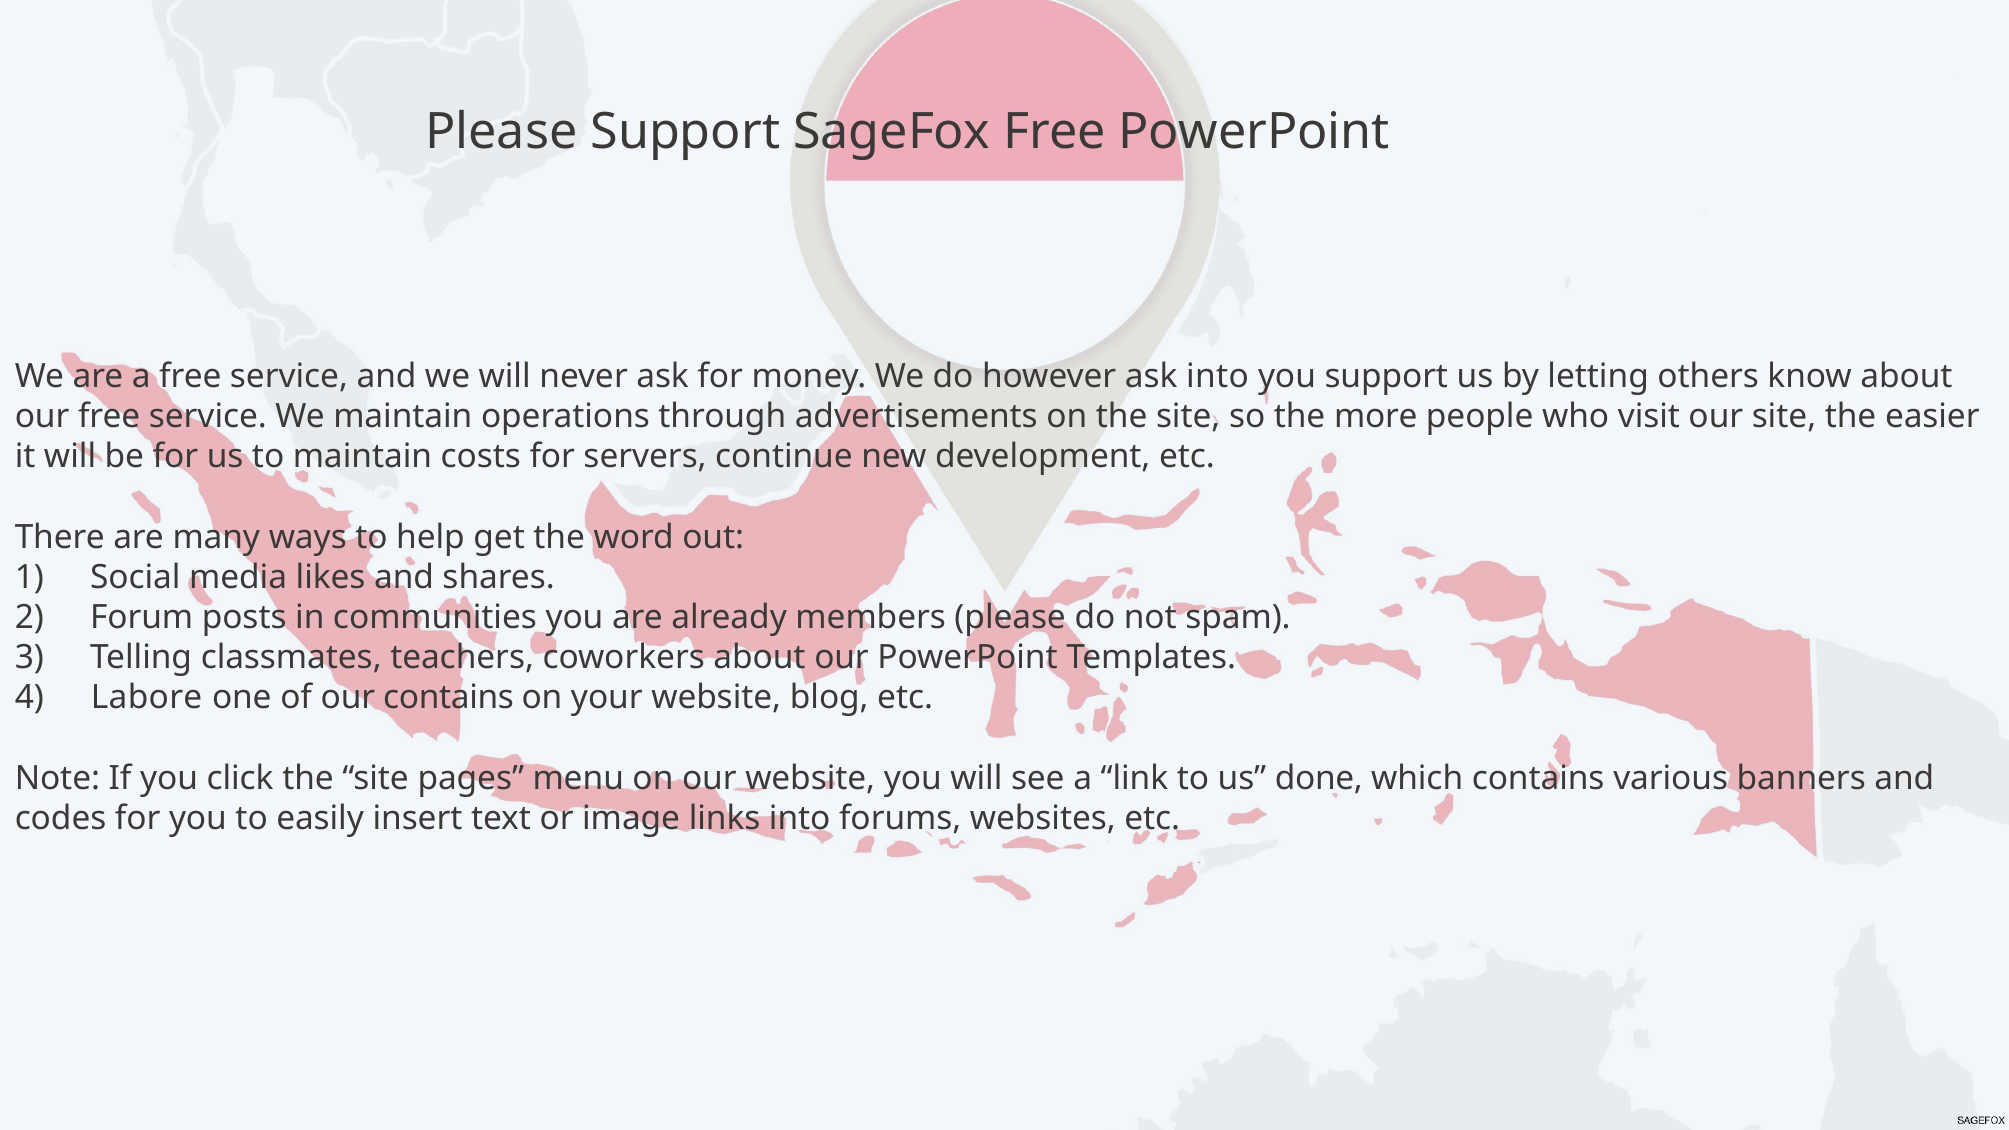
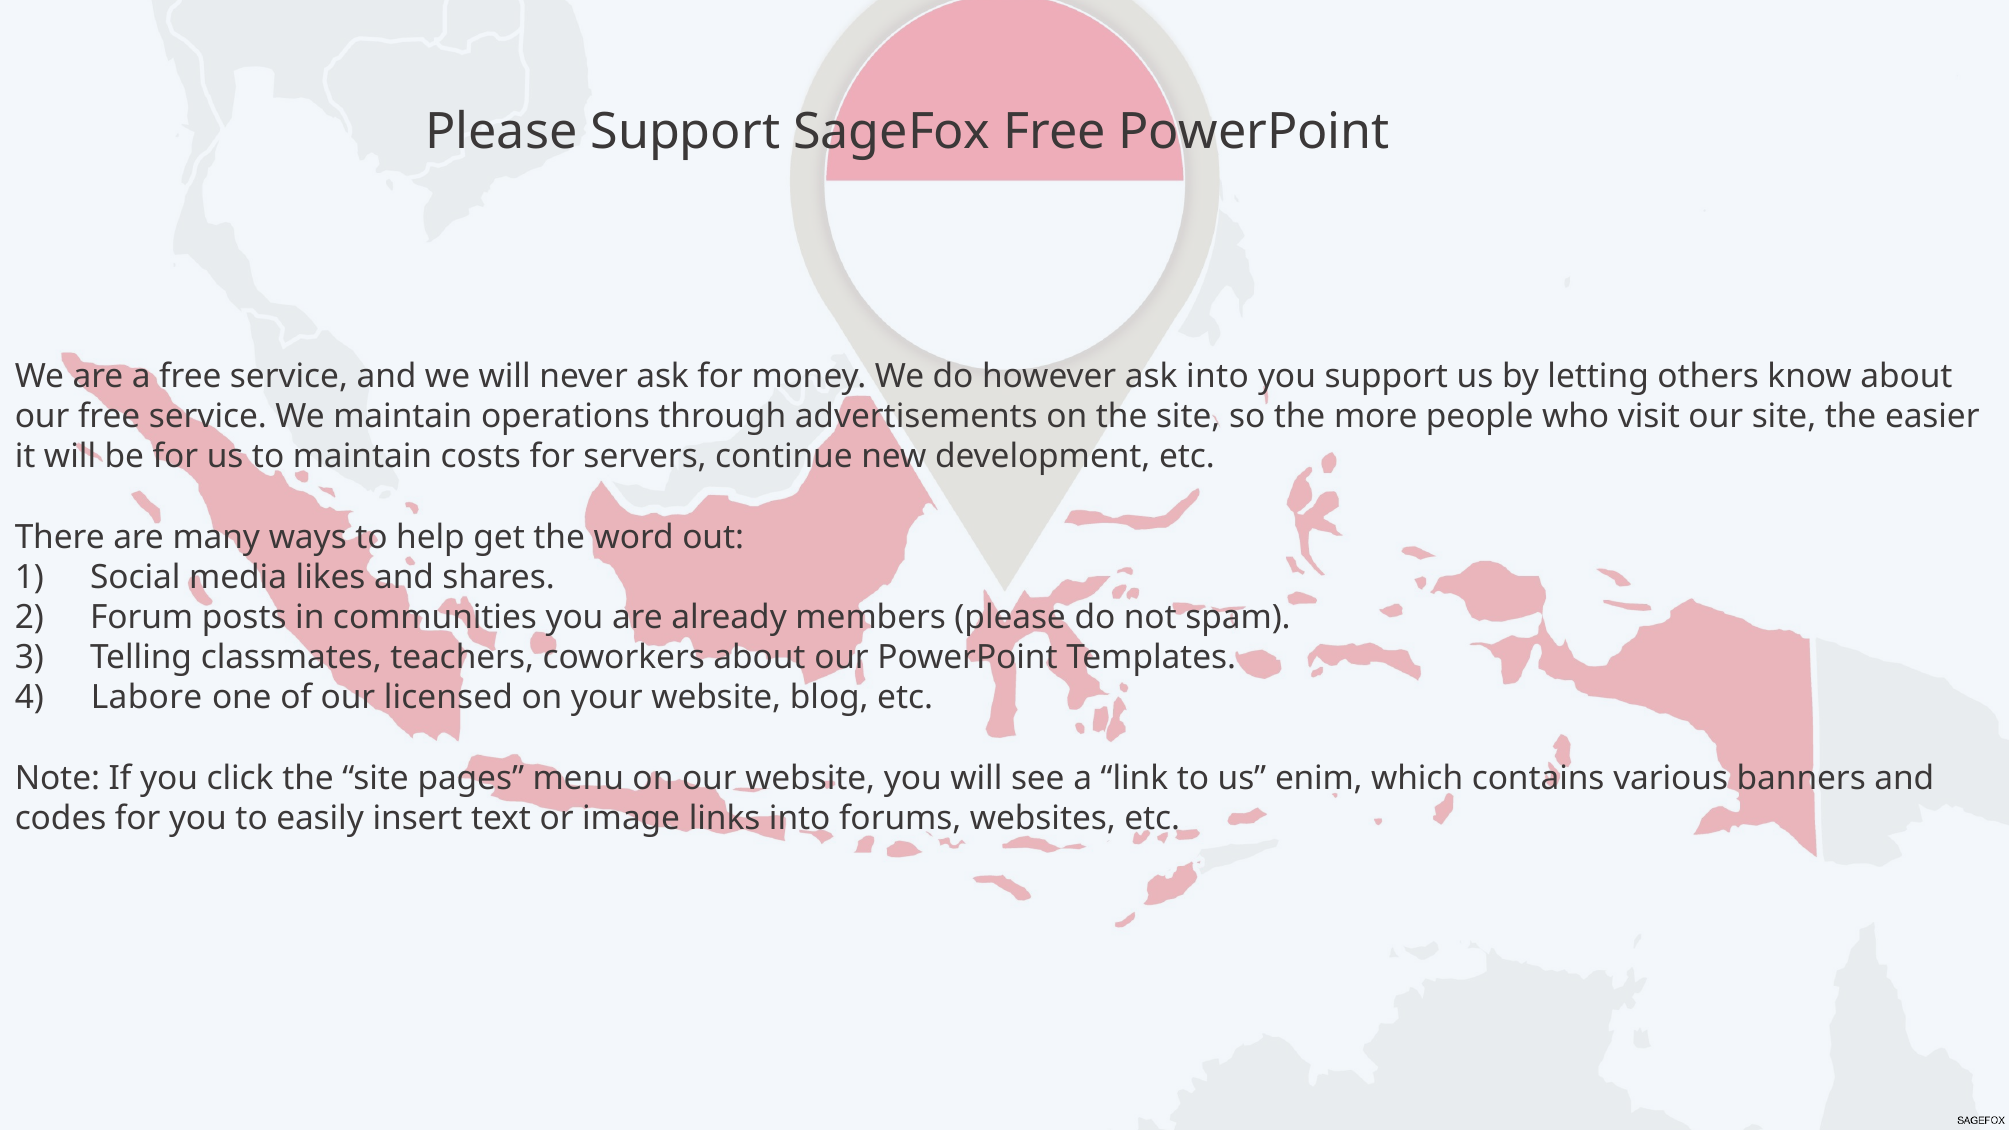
our contains: contains -> licensed
done: done -> enim
